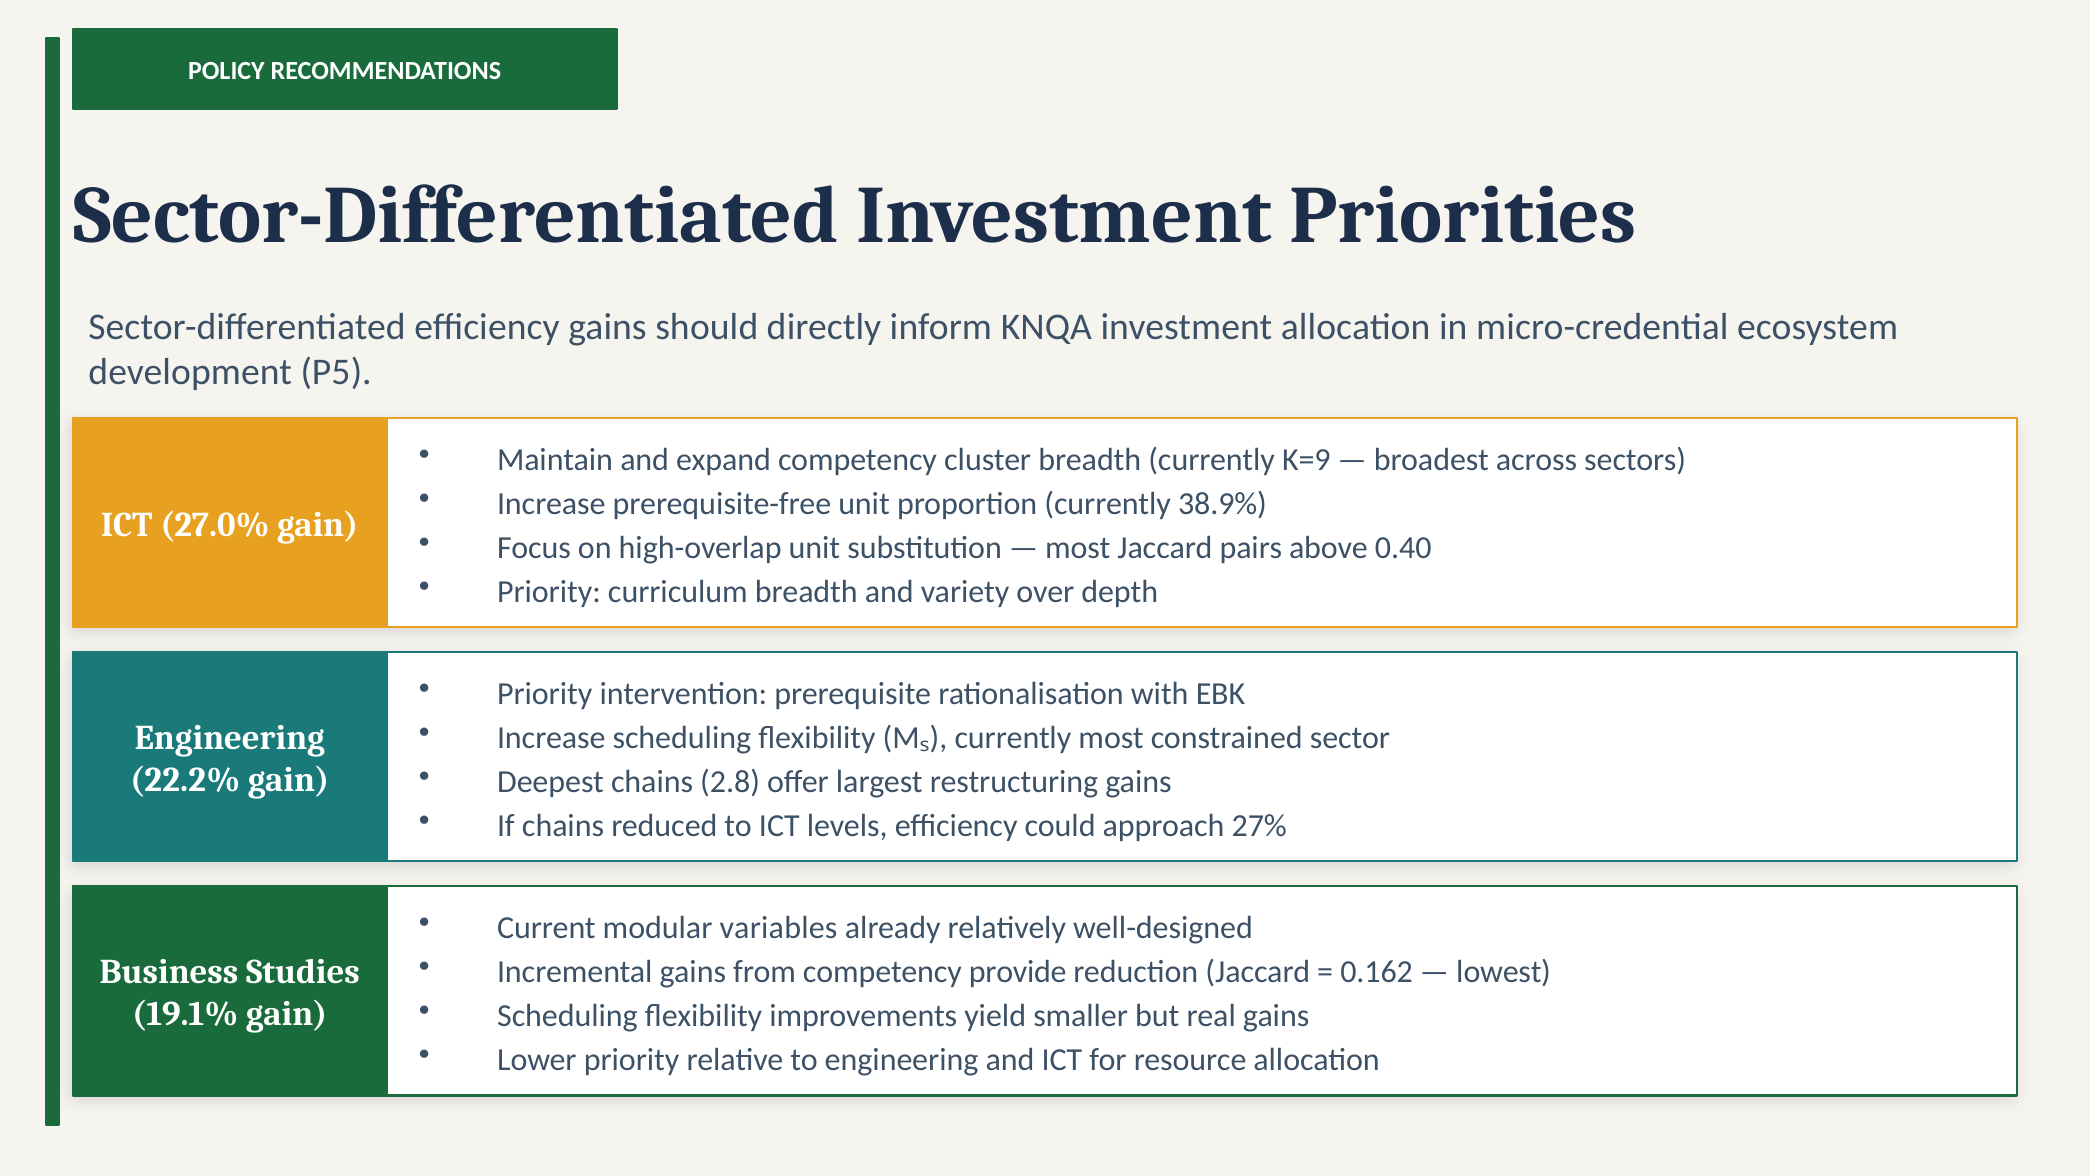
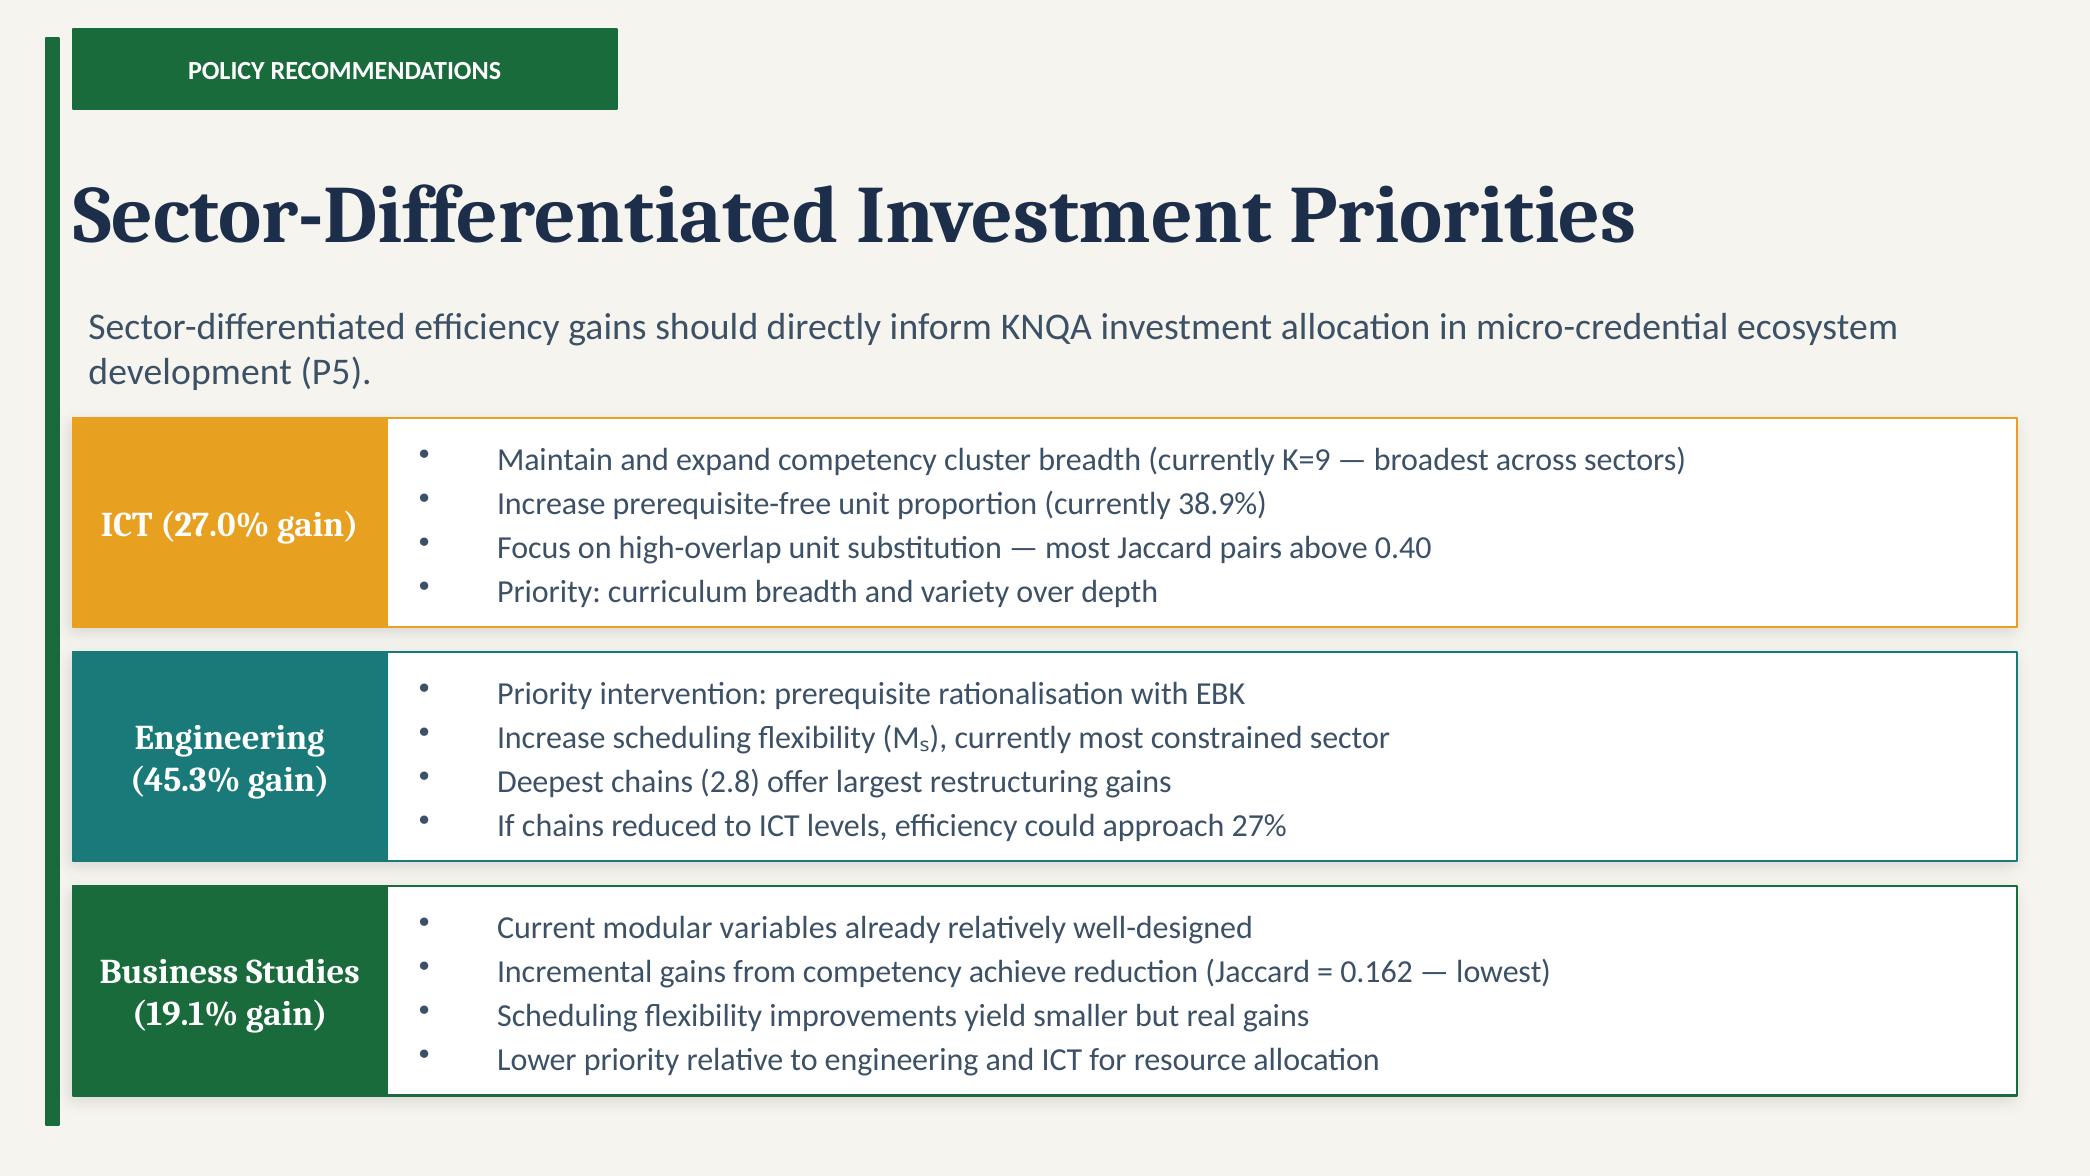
22.2%: 22.2% -> 45.3%
provide: provide -> achieve
